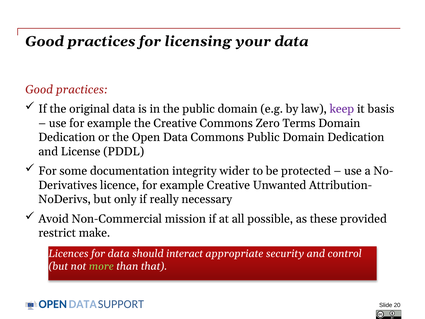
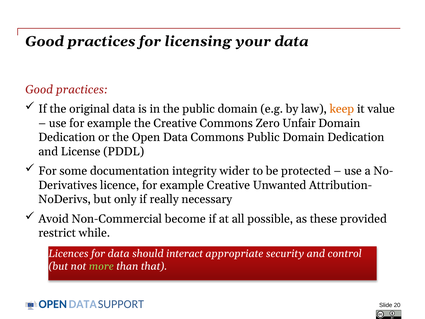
keep colour: purple -> orange
basis: basis -> value
Terms: Terms -> Unfair
mission: mission -> become
make: make -> while
